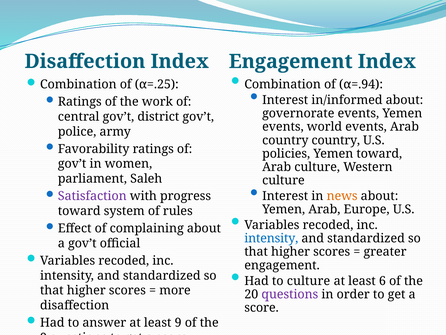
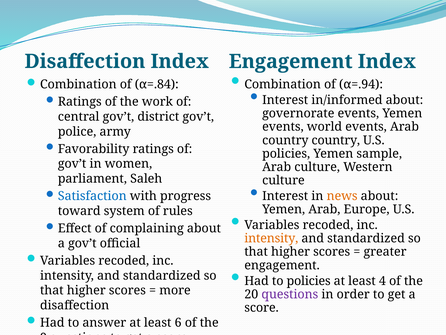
α=.25: α=.25 -> α=.84
Yemen toward: toward -> sample
Satisfaction colour: purple -> blue
intensity at (271, 238) colour: blue -> orange
to culture: culture -> policies
6: 6 -> 4
least 9: 9 -> 6
